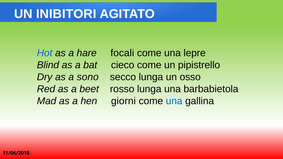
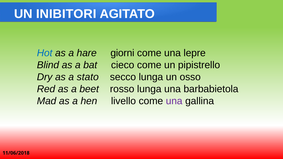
focali: focali -> giorni
sono: sono -> stato
giorni: giorni -> livello
una at (174, 101) colour: blue -> purple
